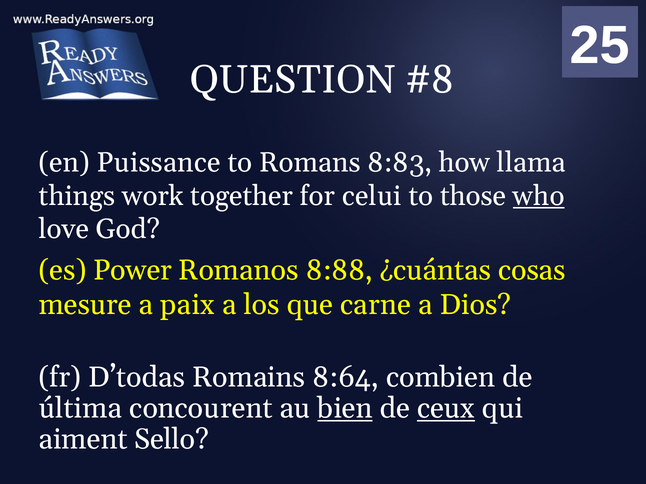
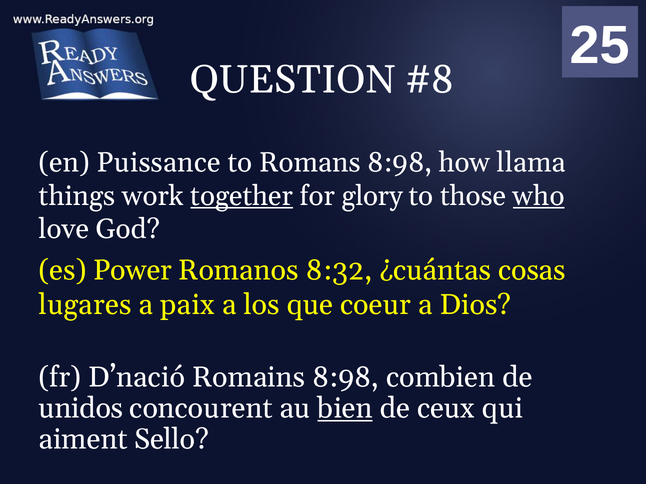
Romans 8:83: 8:83 -> 8:98
together underline: none -> present
celui: celui -> glory
8:88: 8:88 -> 8:32
mesure: mesure -> lugares
carne: carne -> coeur
D’todas: D’todas -> D’nació
Romains 8:64: 8:64 -> 8:98
última: última -> unidos
ceux underline: present -> none
